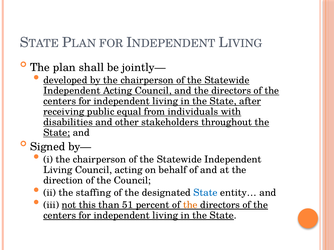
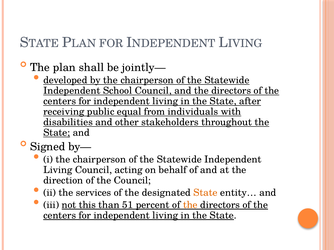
Independent Acting: Acting -> School
staffing: staffing -> services
State at (206, 193) colour: blue -> orange
